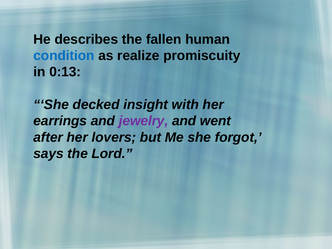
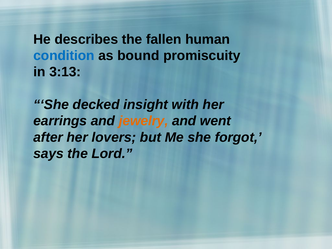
realize: realize -> bound
0:13: 0:13 -> 3:13
jewelry colour: purple -> orange
